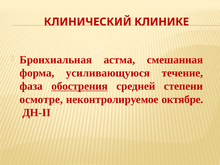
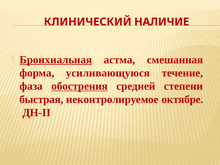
КЛИНИКЕ: КЛИНИКЕ -> НАЛИЧИЕ
Бронхиальная underline: none -> present
осмотре: осмотре -> быстрая
